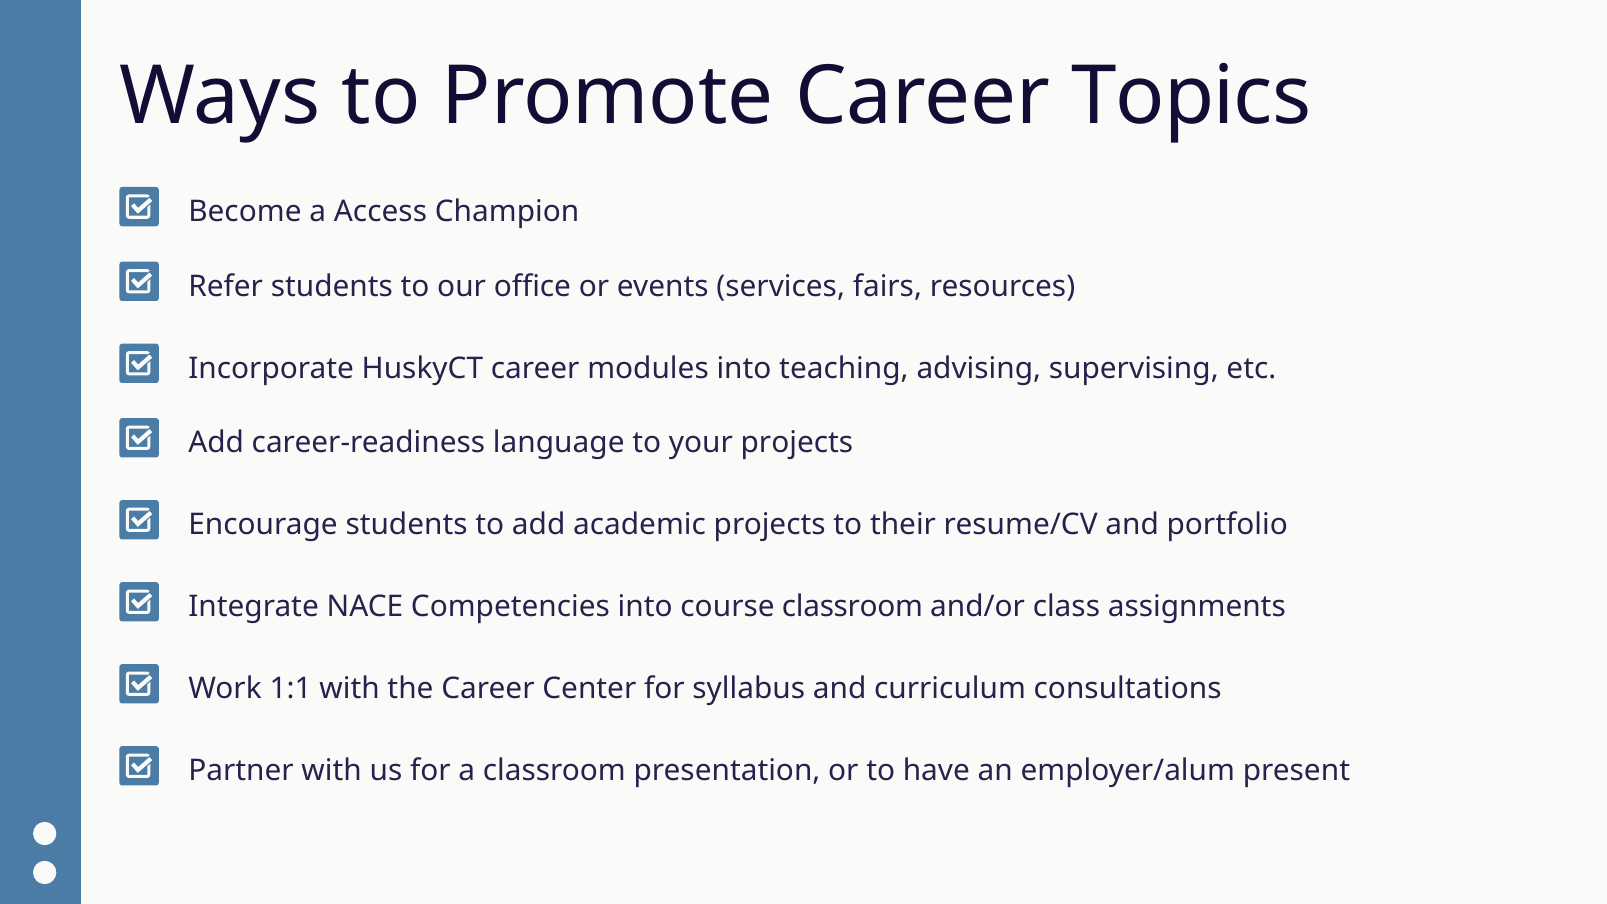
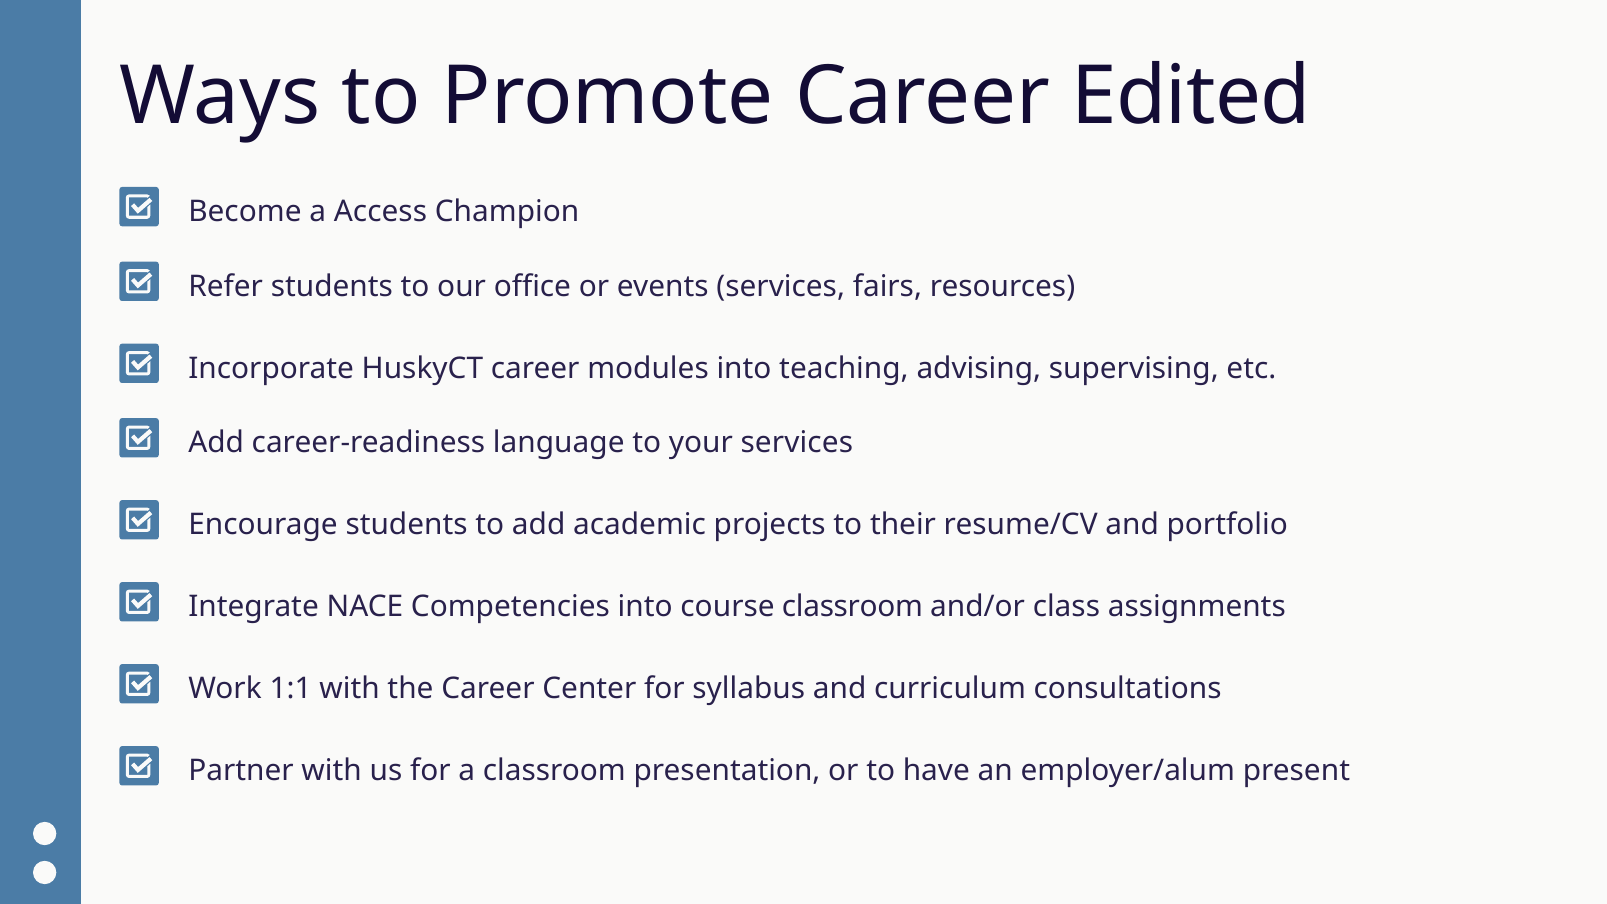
Topics: Topics -> Edited
your projects: projects -> services
